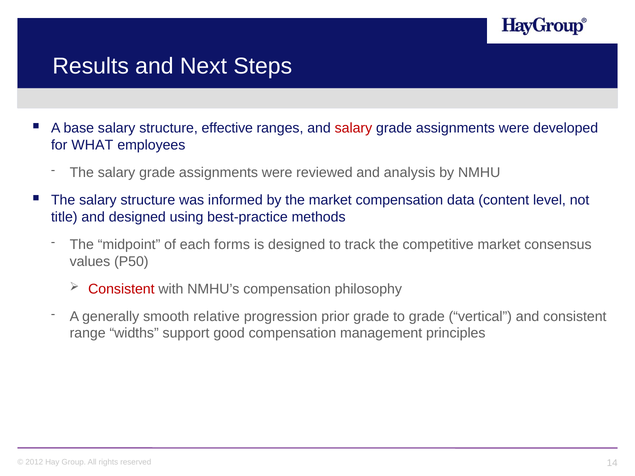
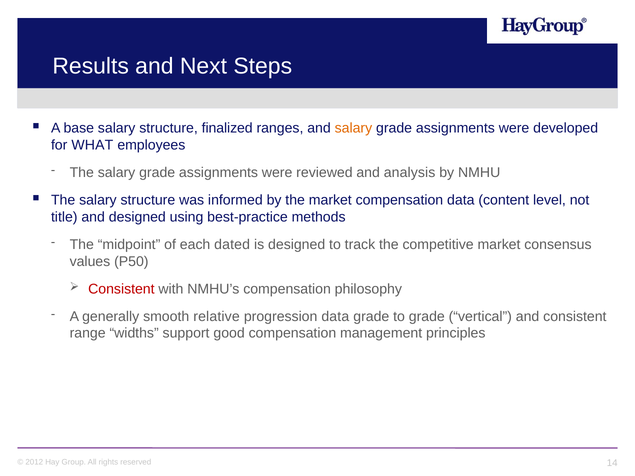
effective: effective -> finalized
salary at (353, 128) colour: red -> orange
forms: forms -> dated
progression prior: prior -> data
